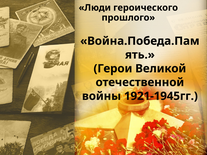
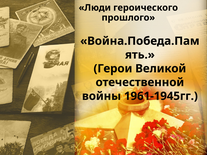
1921-1945гг: 1921-1945гг -> 1961-1945гг
